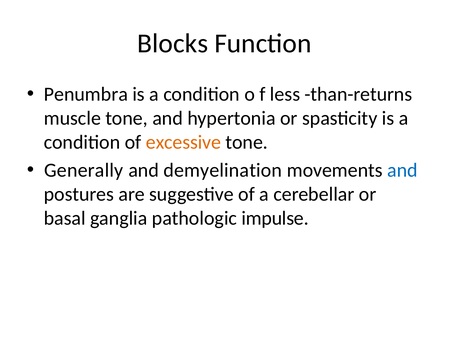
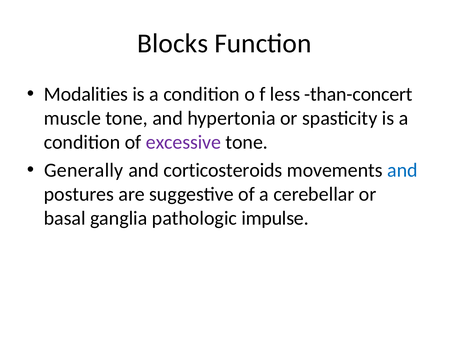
Penumbra: Penumbra -> Modalities
than-returns: than-returns -> than-concert
excessive colour: orange -> purple
demyelination: demyelination -> corticosteroids
